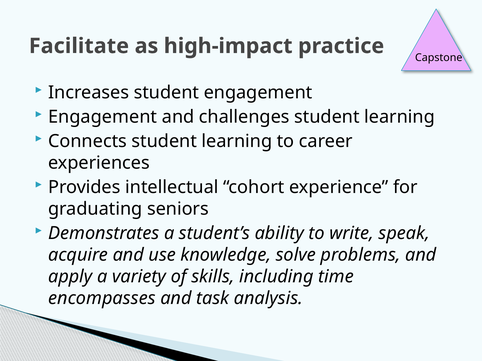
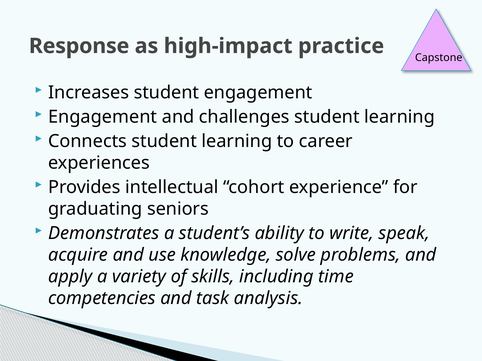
Facilitate: Facilitate -> Response
encompasses: encompasses -> competencies
